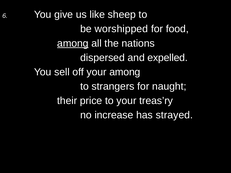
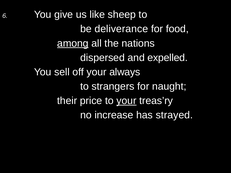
worshipped: worshipped -> deliverance
your among: among -> always
your at (126, 101) underline: none -> present
